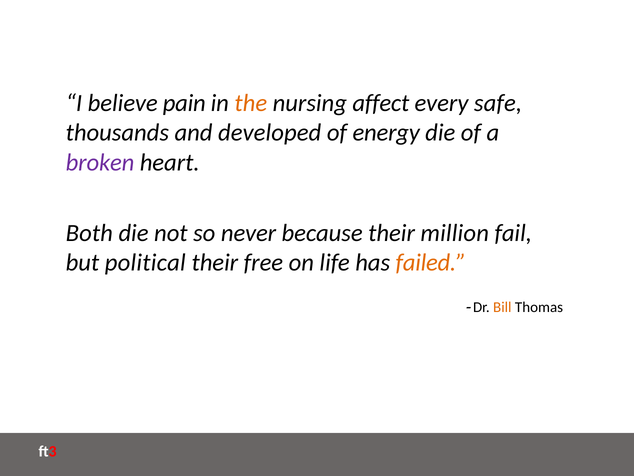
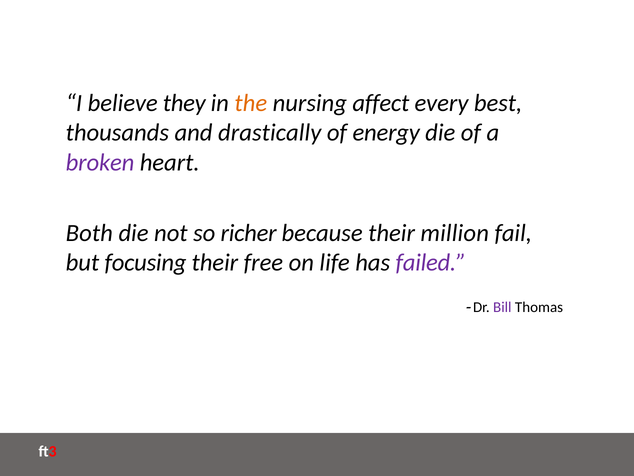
pain: pain -> they
safe: safe -> best
developed: developed -> drastically
never: never -> richer
political: political -> focusing
failed colour: orange -> purple
Bill colour: orange -> purple
